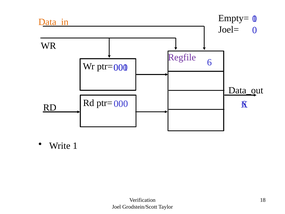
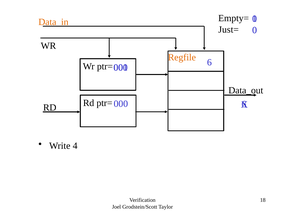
Joel=: Joel= -> Just=
Regfile colour: purple -> orange
Write 1: 1 -> 4
